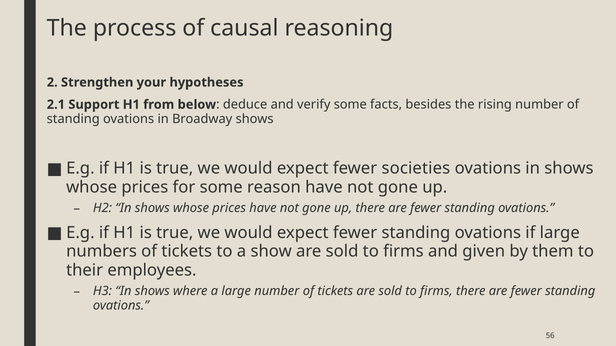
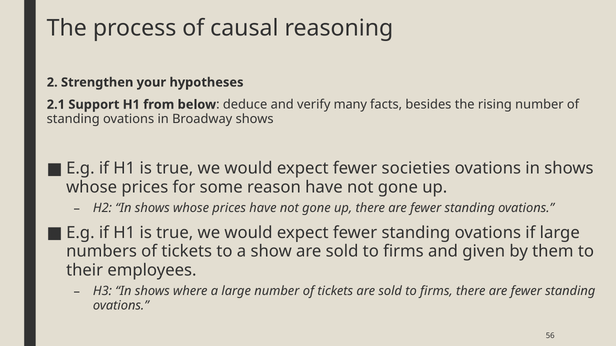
verify some: some -> many
